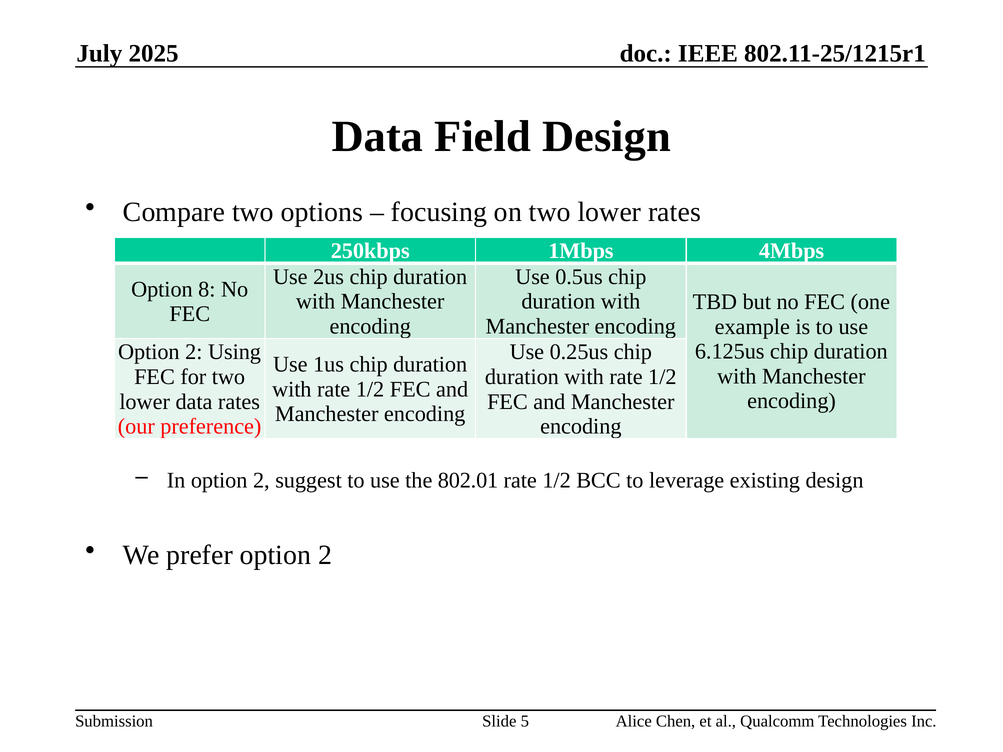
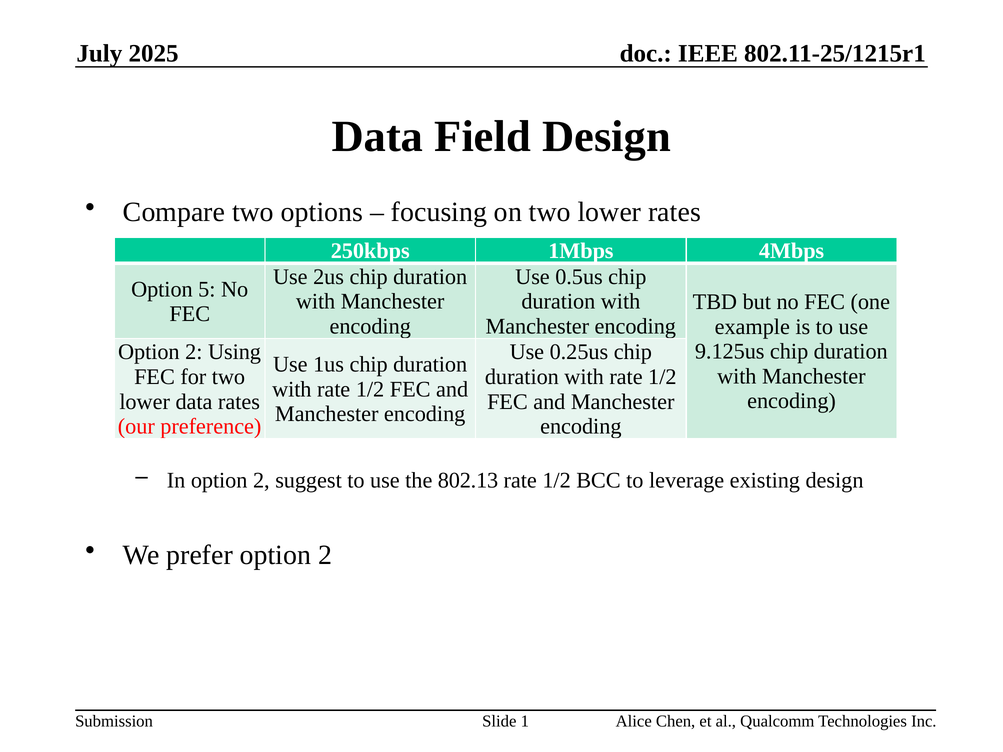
8: 8 -> 5
6.125us: 6.125us -> 9.125us
802.01: 802.01 -> 802.13
5: 5 -> 1
